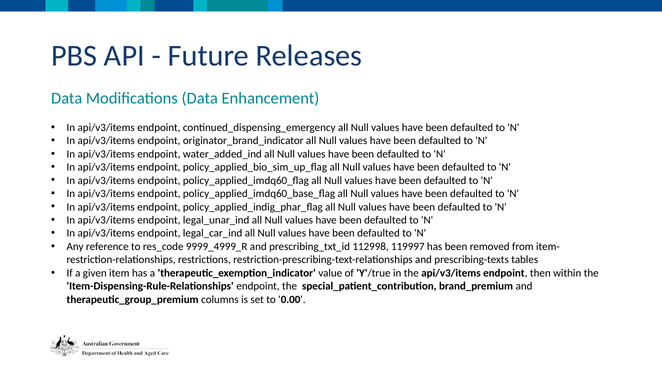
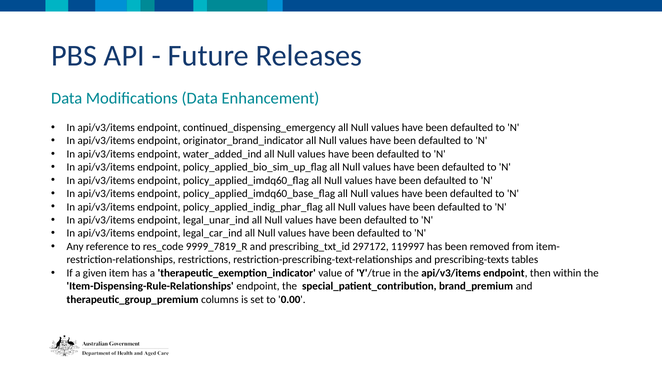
9999_4999_R: 9999_4999_R -> 9999_7819_R
112998: 112998 -> 297172
